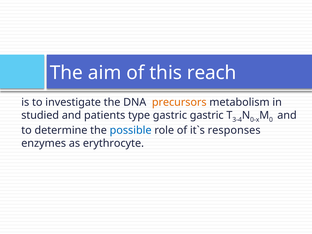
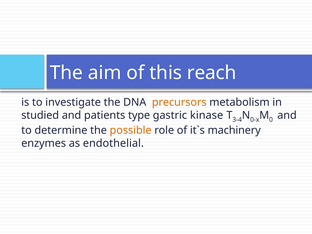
gastric gastric: gastric -> kinase
possible colour: blue -> orange
responses: responses -> machinery
erythrocyte: erythrocyte -> endothelial
